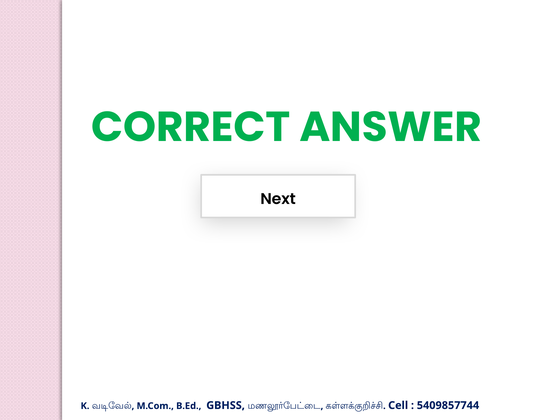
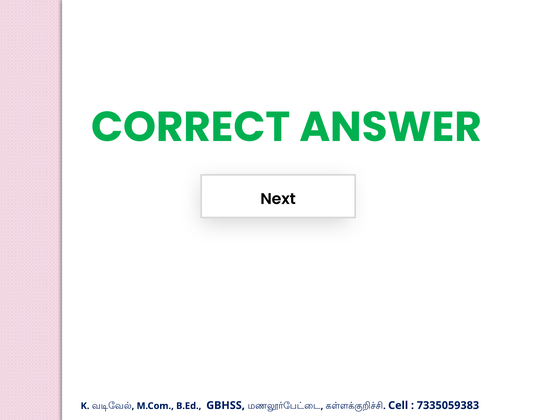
5409857744: 5409857744 -> 7335059383
